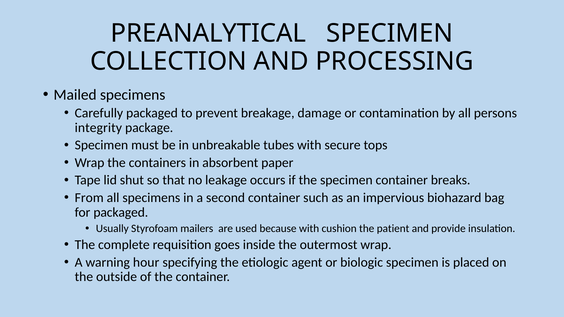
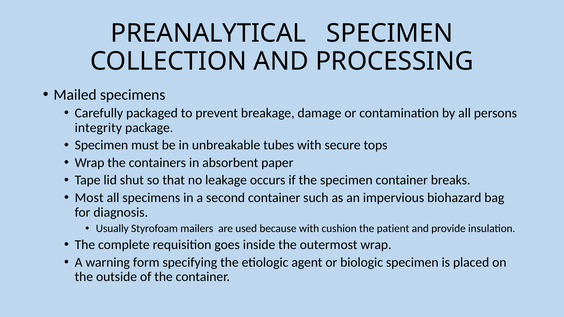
From: From -> Most
for packaged: packaged -> diagnosis
hour: hour -> form
